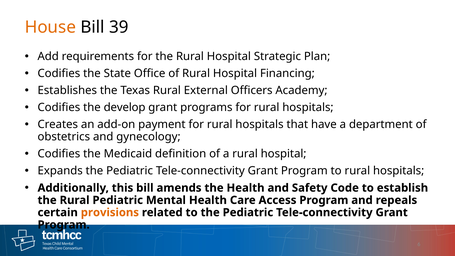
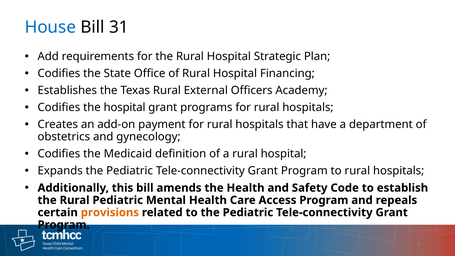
House colour: orange -> blue
39: 39 -> 31
the develop: develop -> hospital
